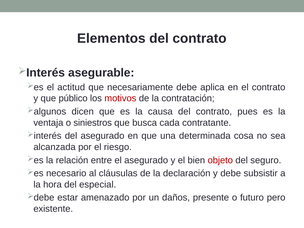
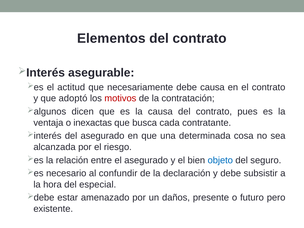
debe aplica: aplica -> causa
público: público -> adoptó
siniestros: siniestros -> inexactas
objeto colour: red -> blue
cláusulas: cláusulas -> confundir
